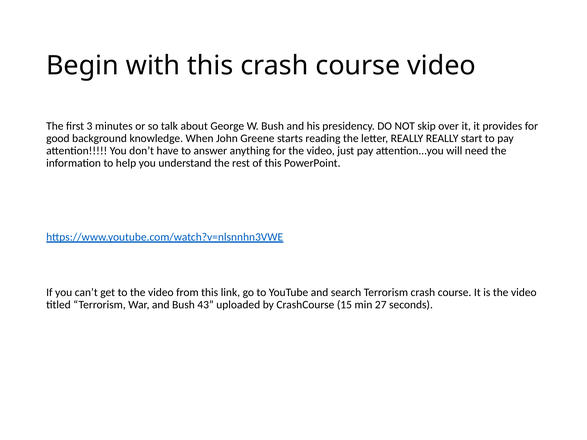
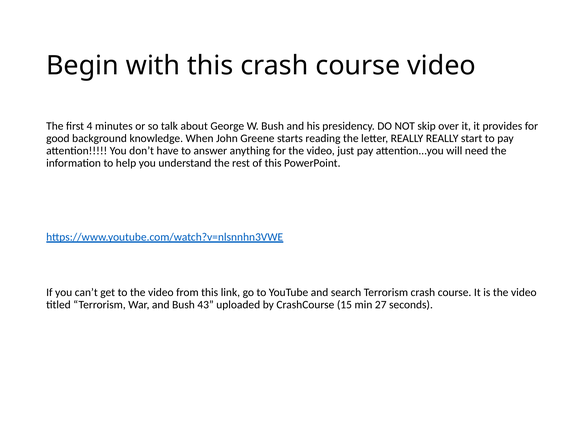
3: 3 -> 4
